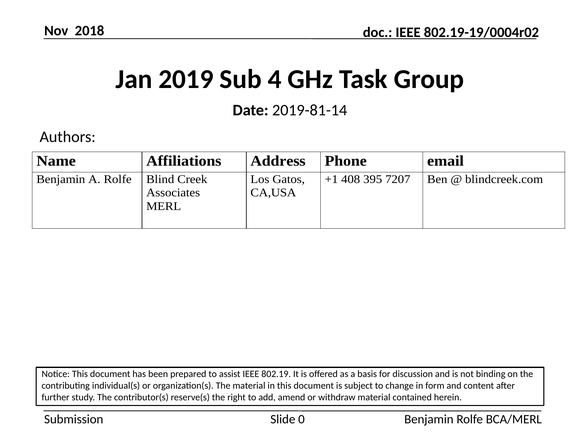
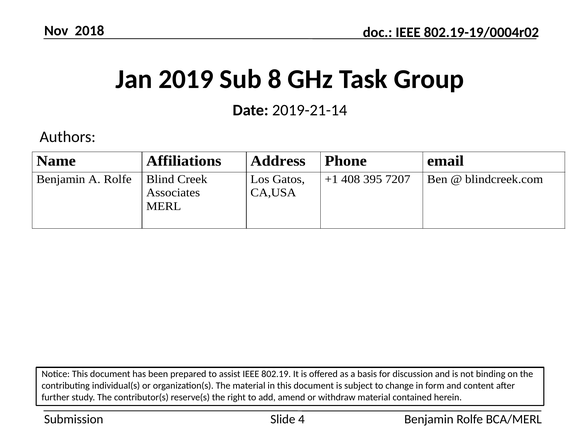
4: 4 -> 8
2019-81-14: 2019-81-14 -> 2019-21-14
0: 0 -> 4
